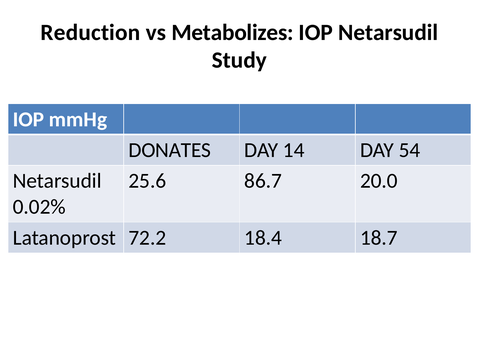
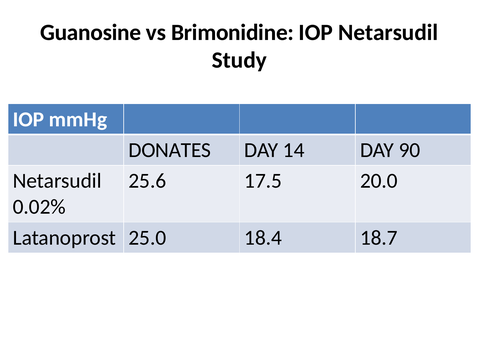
Reduction: Reduction -> Guanosine
Metabolizes: Metabolizes -> Brimonidine
54: 54 -> 90
86.7: 86.7 -> 17.5
72.2: 72.2 -> 25.0
